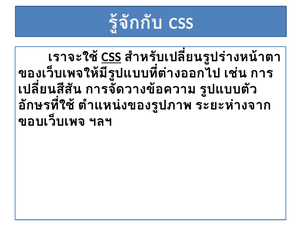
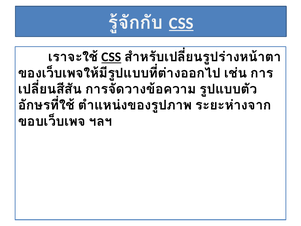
CSS at (181, 23) underline: none -> present
